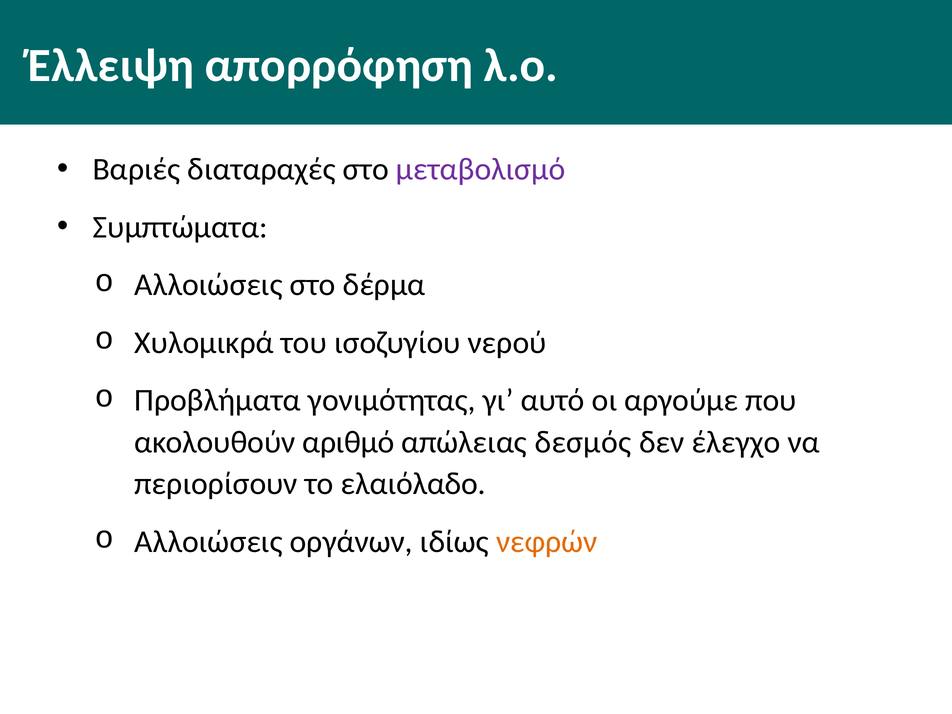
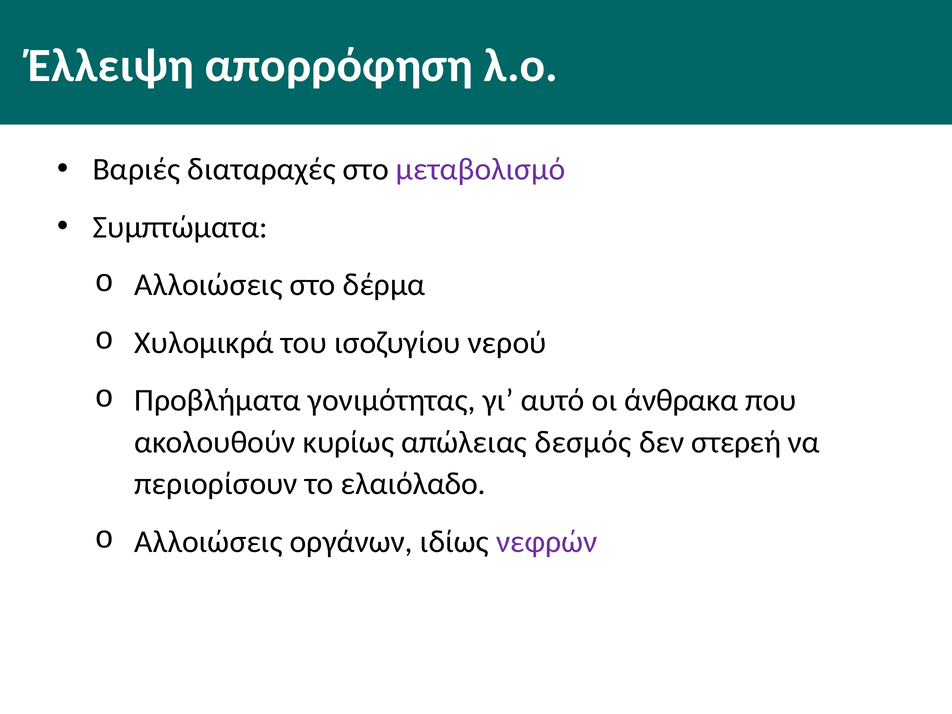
αργούμε: αργούμε -> άνθρακα
αριθμό: αριθμό -> κυρίως
έλεγχο: έλεγχο -> στερεή
νεφρών colour: orange -> purple
